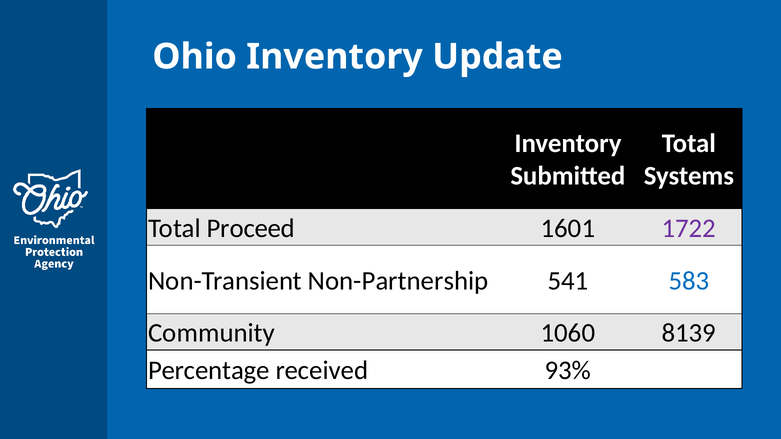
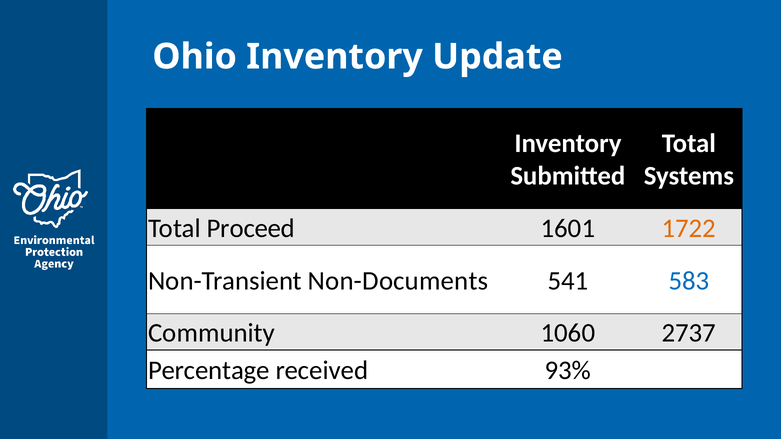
1722 colour: purple -> orange
Non-Partnership: Non-Partnership -> Non-Documents
8139: 8139 -> 2737
